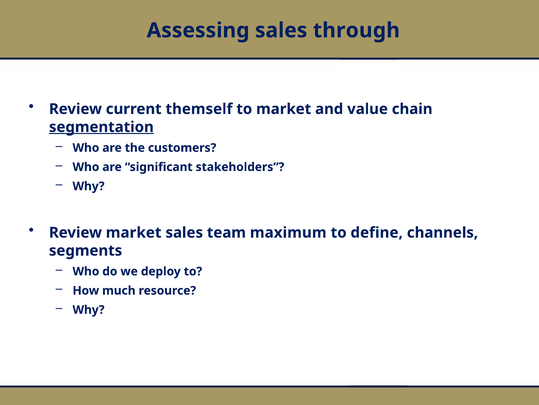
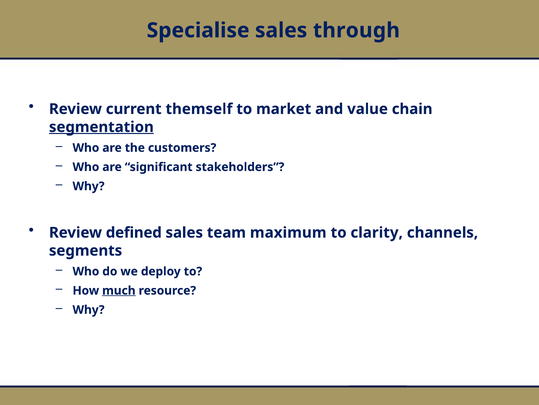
Assessing: Assessing -> Specialise
Review market: market -> defined
define: define -> clarity
much underline: none -> present
